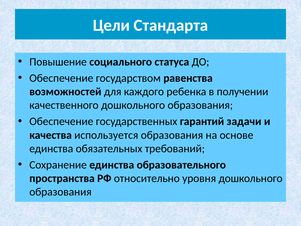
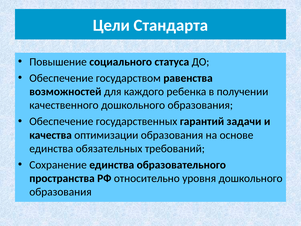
используется: используется -> оптимизации
